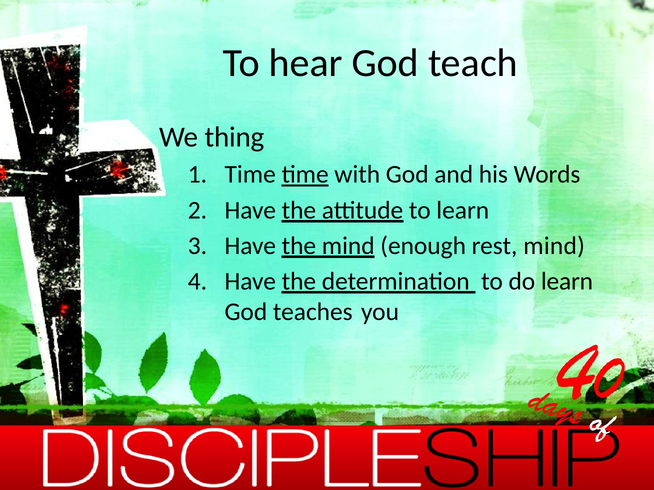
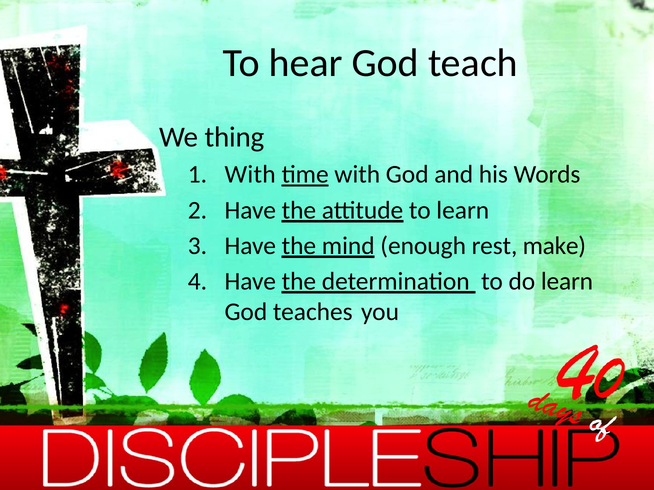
Time at (250, 175): Time -> With
rest mind: mind -> make
